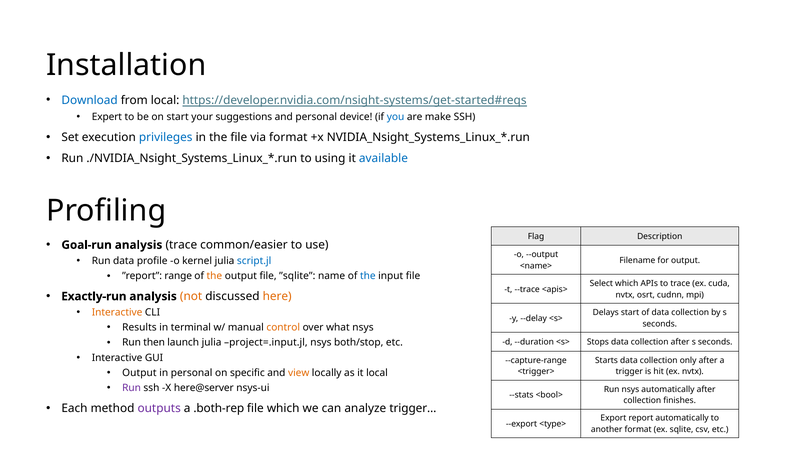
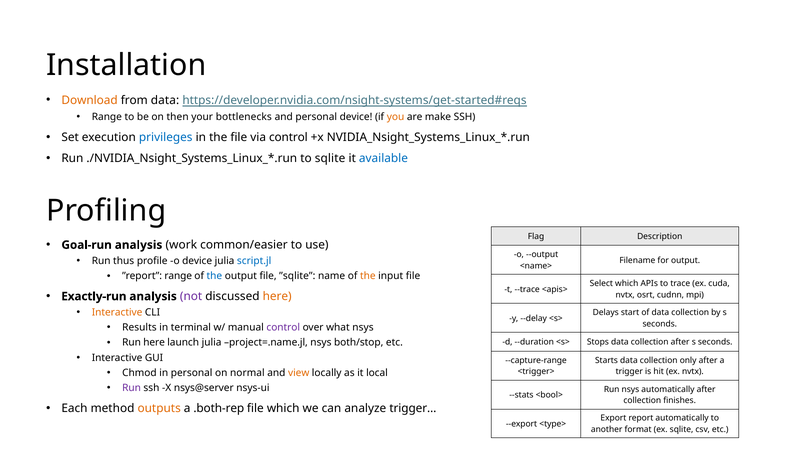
Download colour: blue -> orange
from local: local -> data
Expert at (107, 117): Expert -> Range
on start: start -> then
suggestions: suggestions -> bottlenecks
you colour: blue -> orange
via format: format -> control
to using: using -> sqlite
analysis trace: trace -> work
Run data: data -> thus
o kernel: kernel -> device
the at (214, 276) colour: orange -> blue
the at (368, 276) colour: blue -> orange
not colour: orange -> purple
control at (283, 328) colour: orange -> purple
Run then: then -> here
project=.input.jl: project=.input.jl -> project=.name.jl
Output at (139, 373): Output -> Chmod
specific: specific -> normal
here@server: here@server -> nsys@server
outputs colour: purple -> orange
